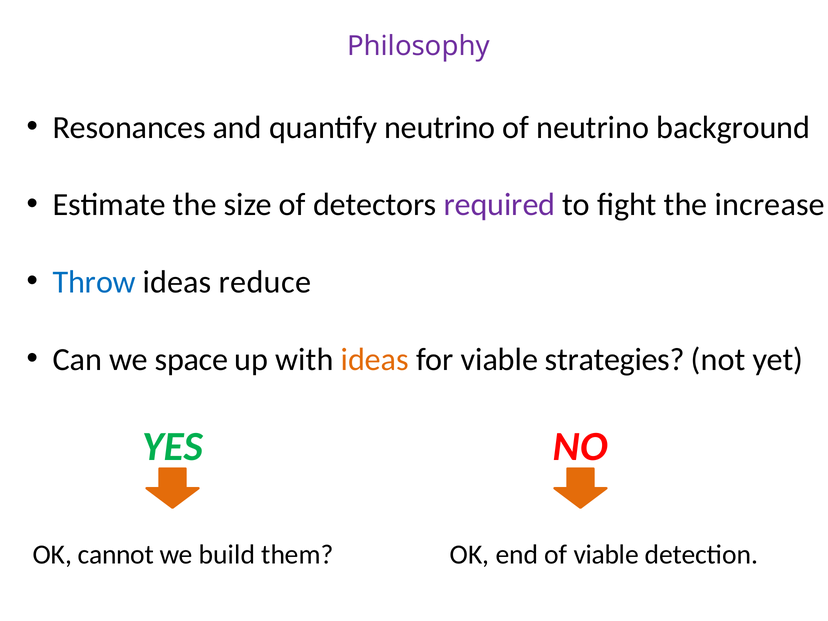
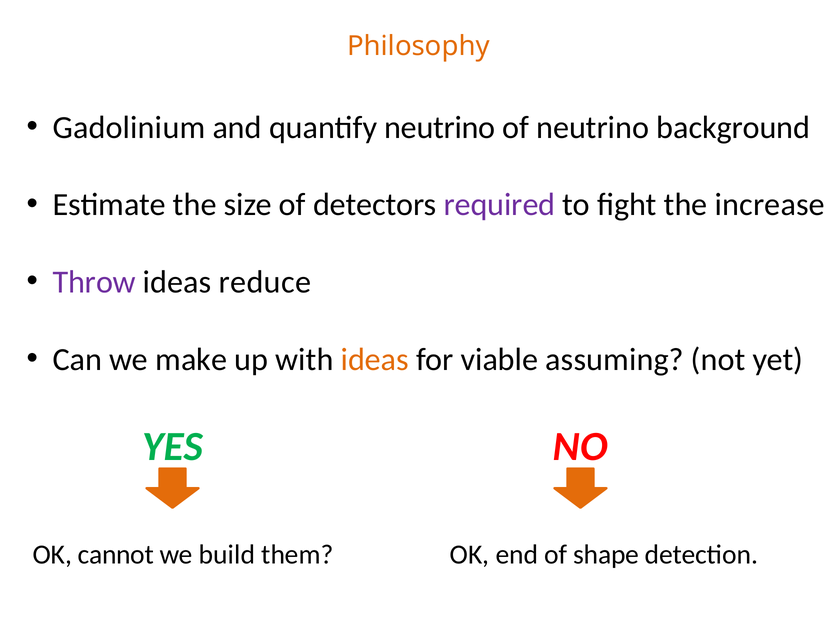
Philosophy colour: purple -> orange
Resonances: Resonances -> Gadolinium
Throw colour: blue -> purple
space: space -> make
strategies: strategies -> assuming
of viable: viable -> shape
